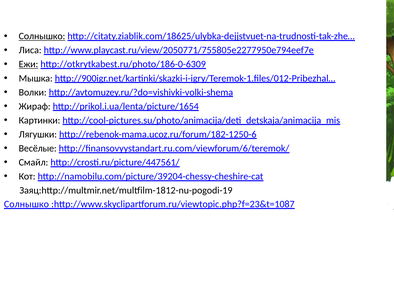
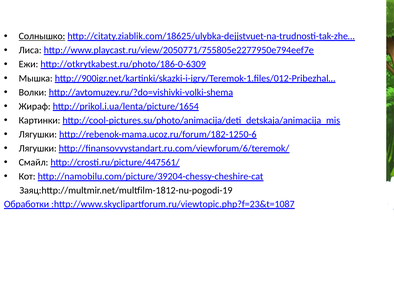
Ежи underline: present -> none
Весёлые at (38, 148): Весёлые -> Лягушки
Солнышко at (26, 204): Солнышко -> Обработки
